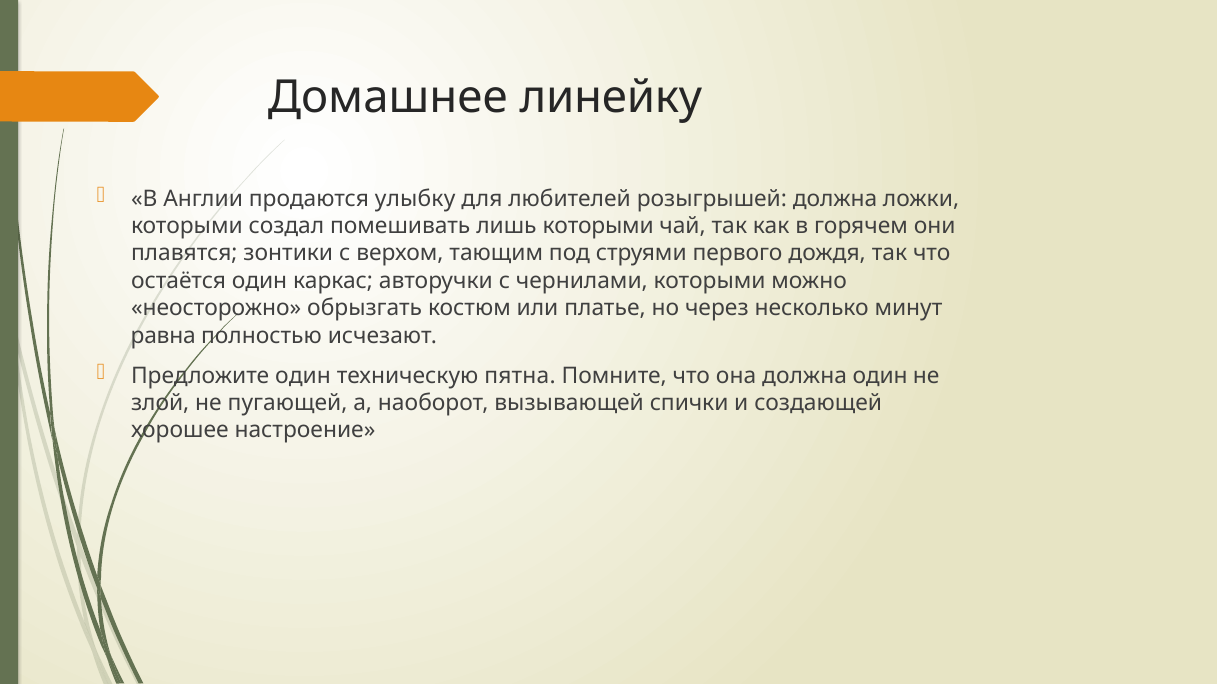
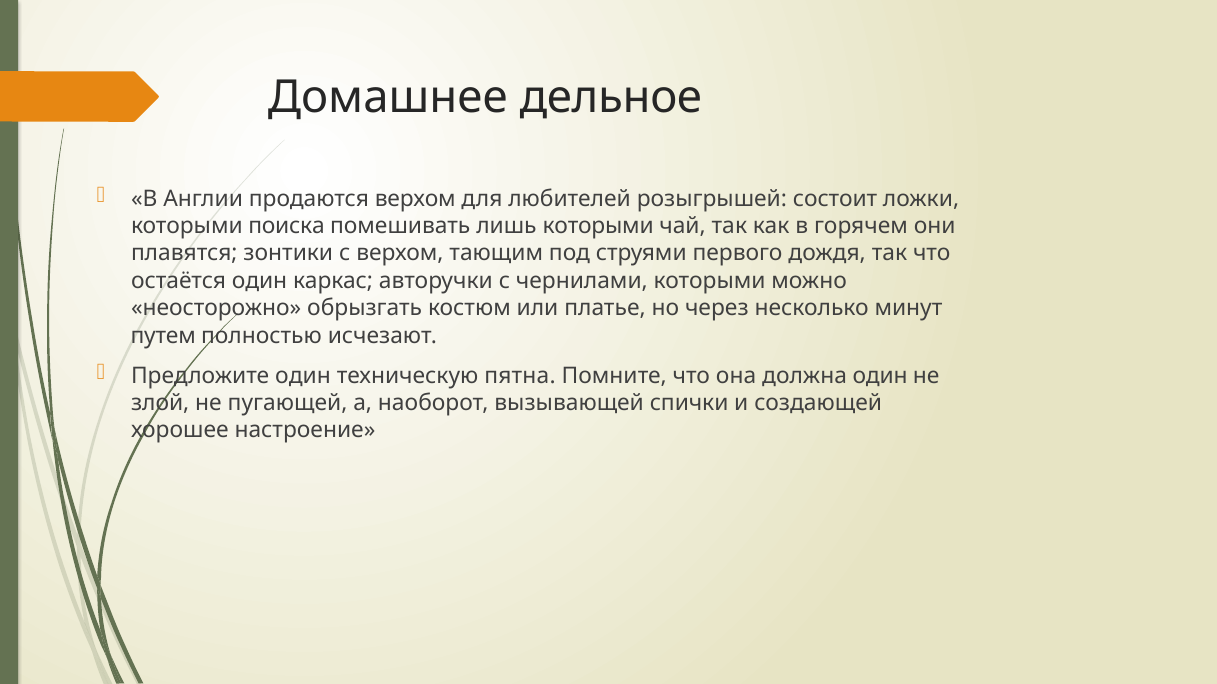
линейку: линейку -> дельное
продаются улыбку: улыбку -> верхом
розыгрышей должна: должна -> состоит
создал: создал -> поиска
равна: равна -> путем
